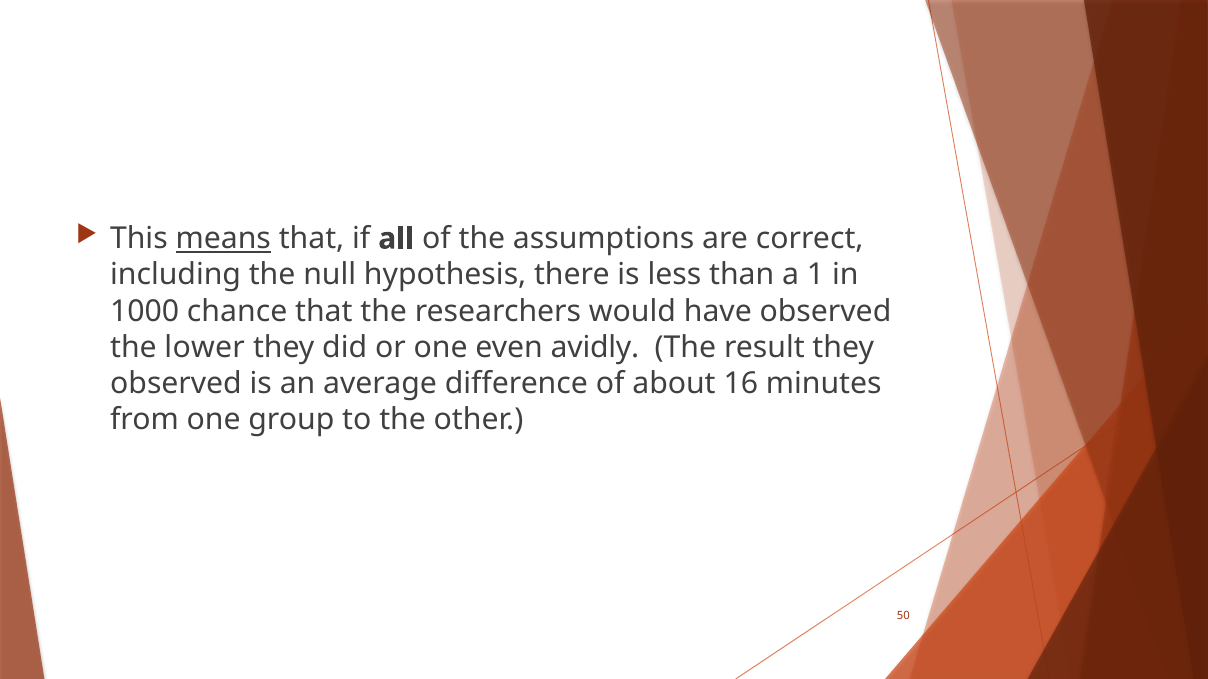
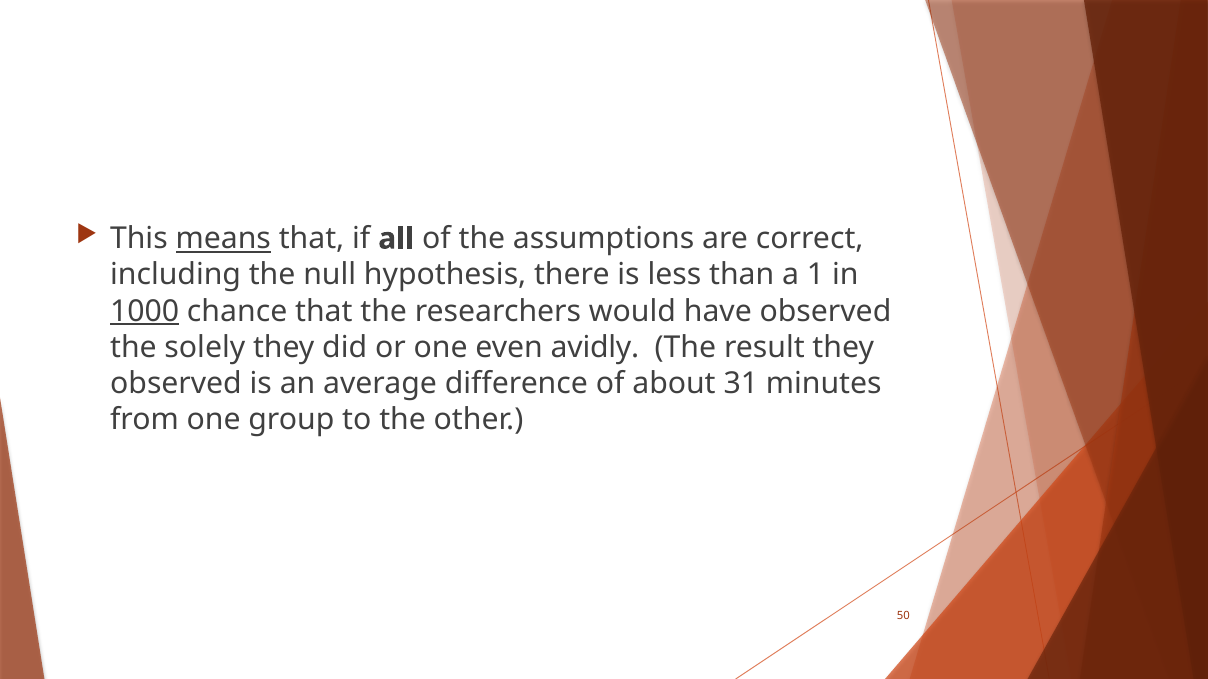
1000 underline: none -> present
lower: lower -> solely
16: 16 -> 31
